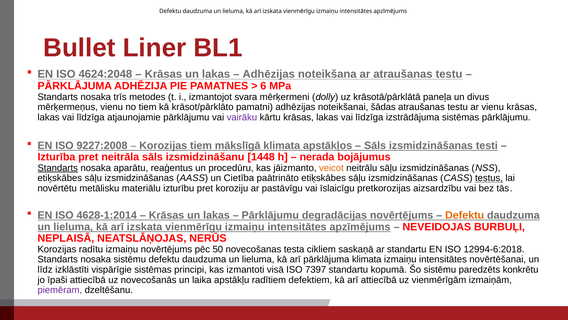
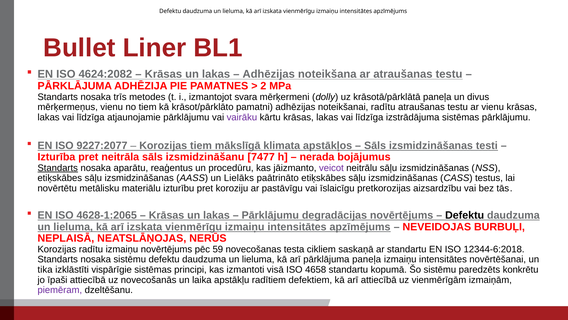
4624:2048: 4624:2048 -> 4624:2082
6: 6 -> 2
noteikšanai šādas: šādas -> radītu
9227:2008: 9227:2008 -> 9227:2077
1448: 1448 -> 7477
veicot colour: orange -> purple
Cietība: Cietība -> Lielāks
testus underline: present -> none
4628-1:2014: 4628-1:2014 -> 4628-1:2065
Defektu at (465, 215) colour: orange -> black
50: 50 -> 59
12994-6:2018: 12994-6:2018 -> 12344-6:2018
pārklājuma klimata: klimata -> paneļa
līdz: līdz -> tika
7397: 7397 -> 4658
